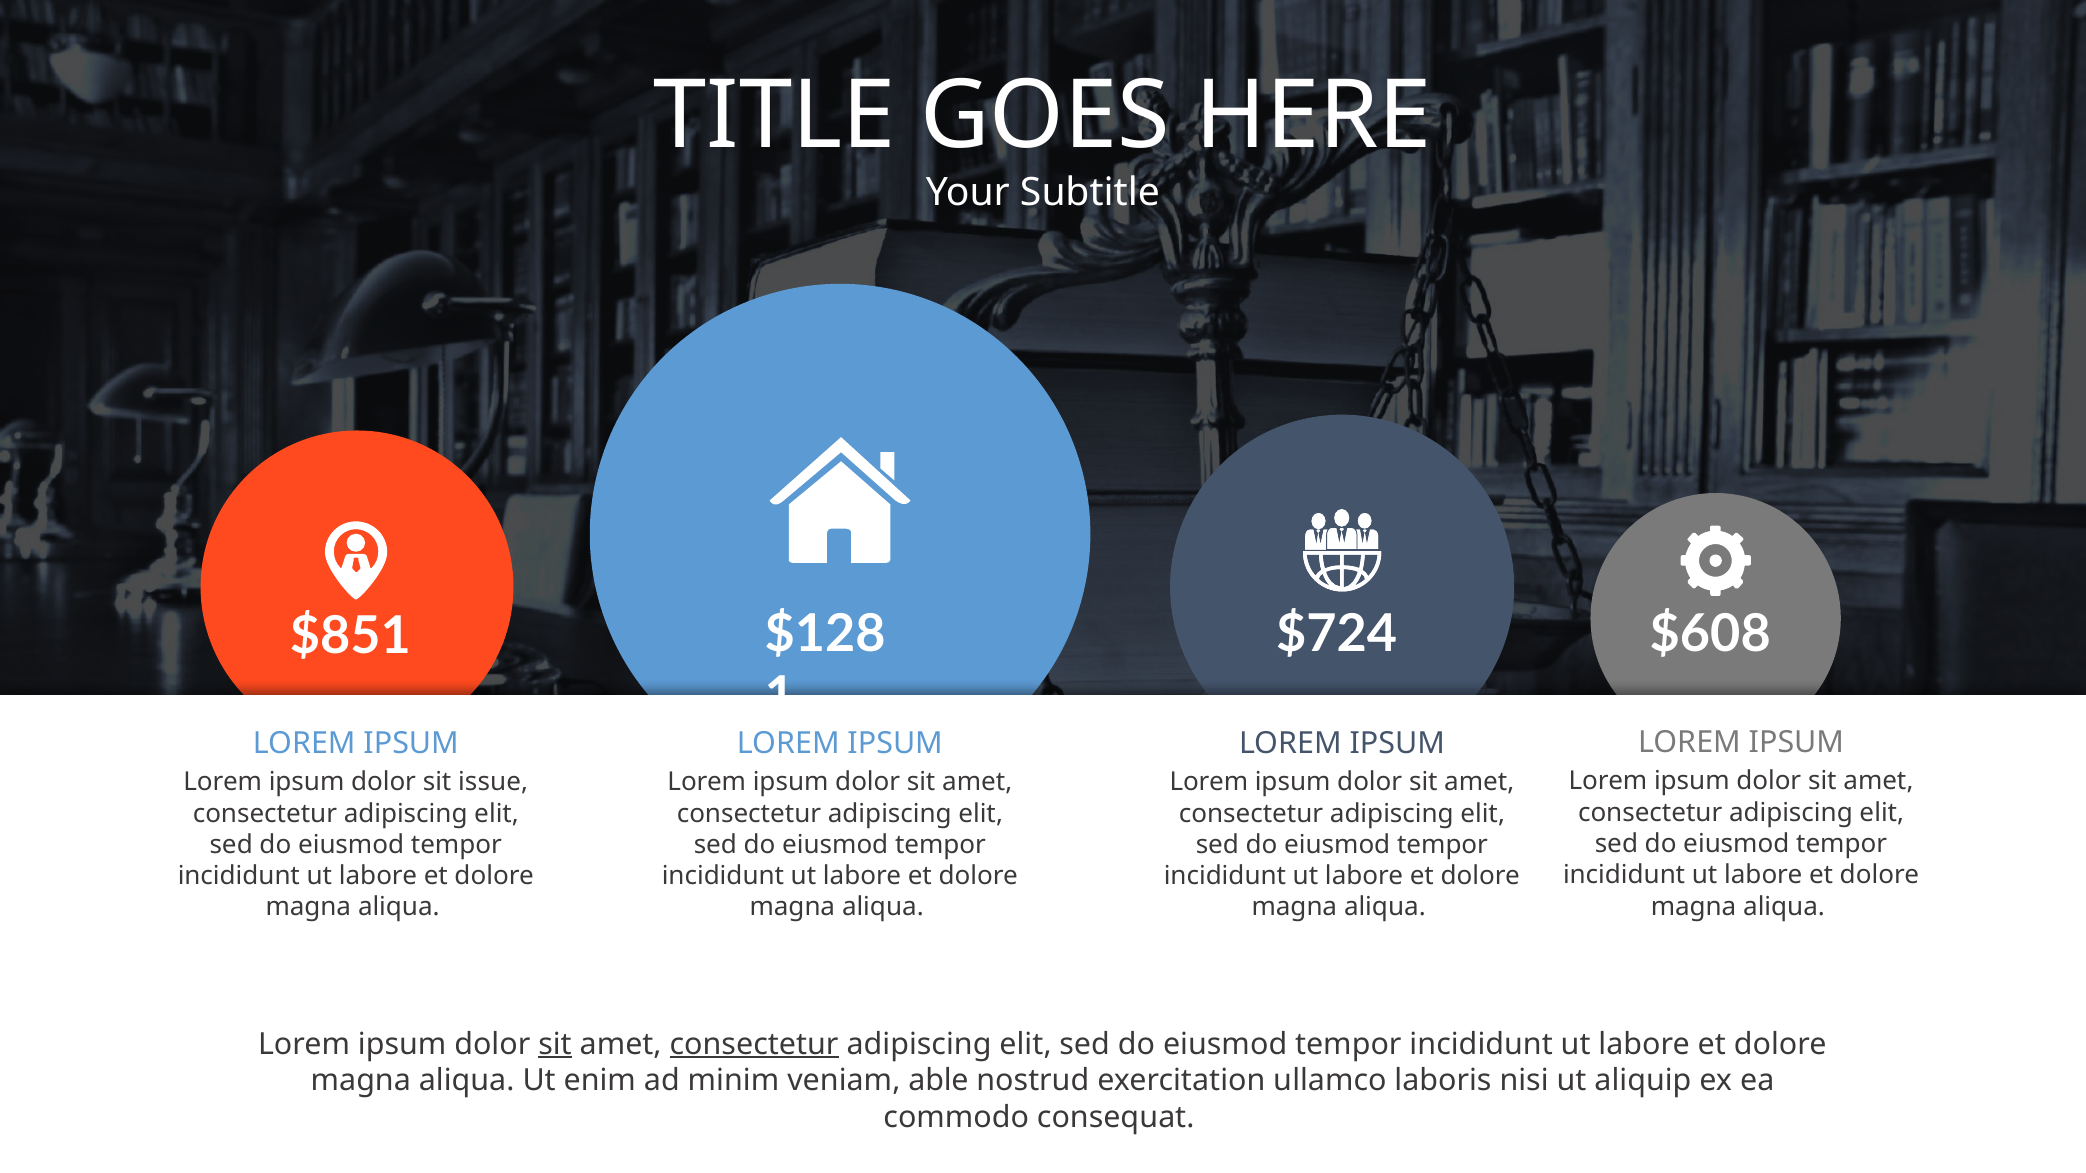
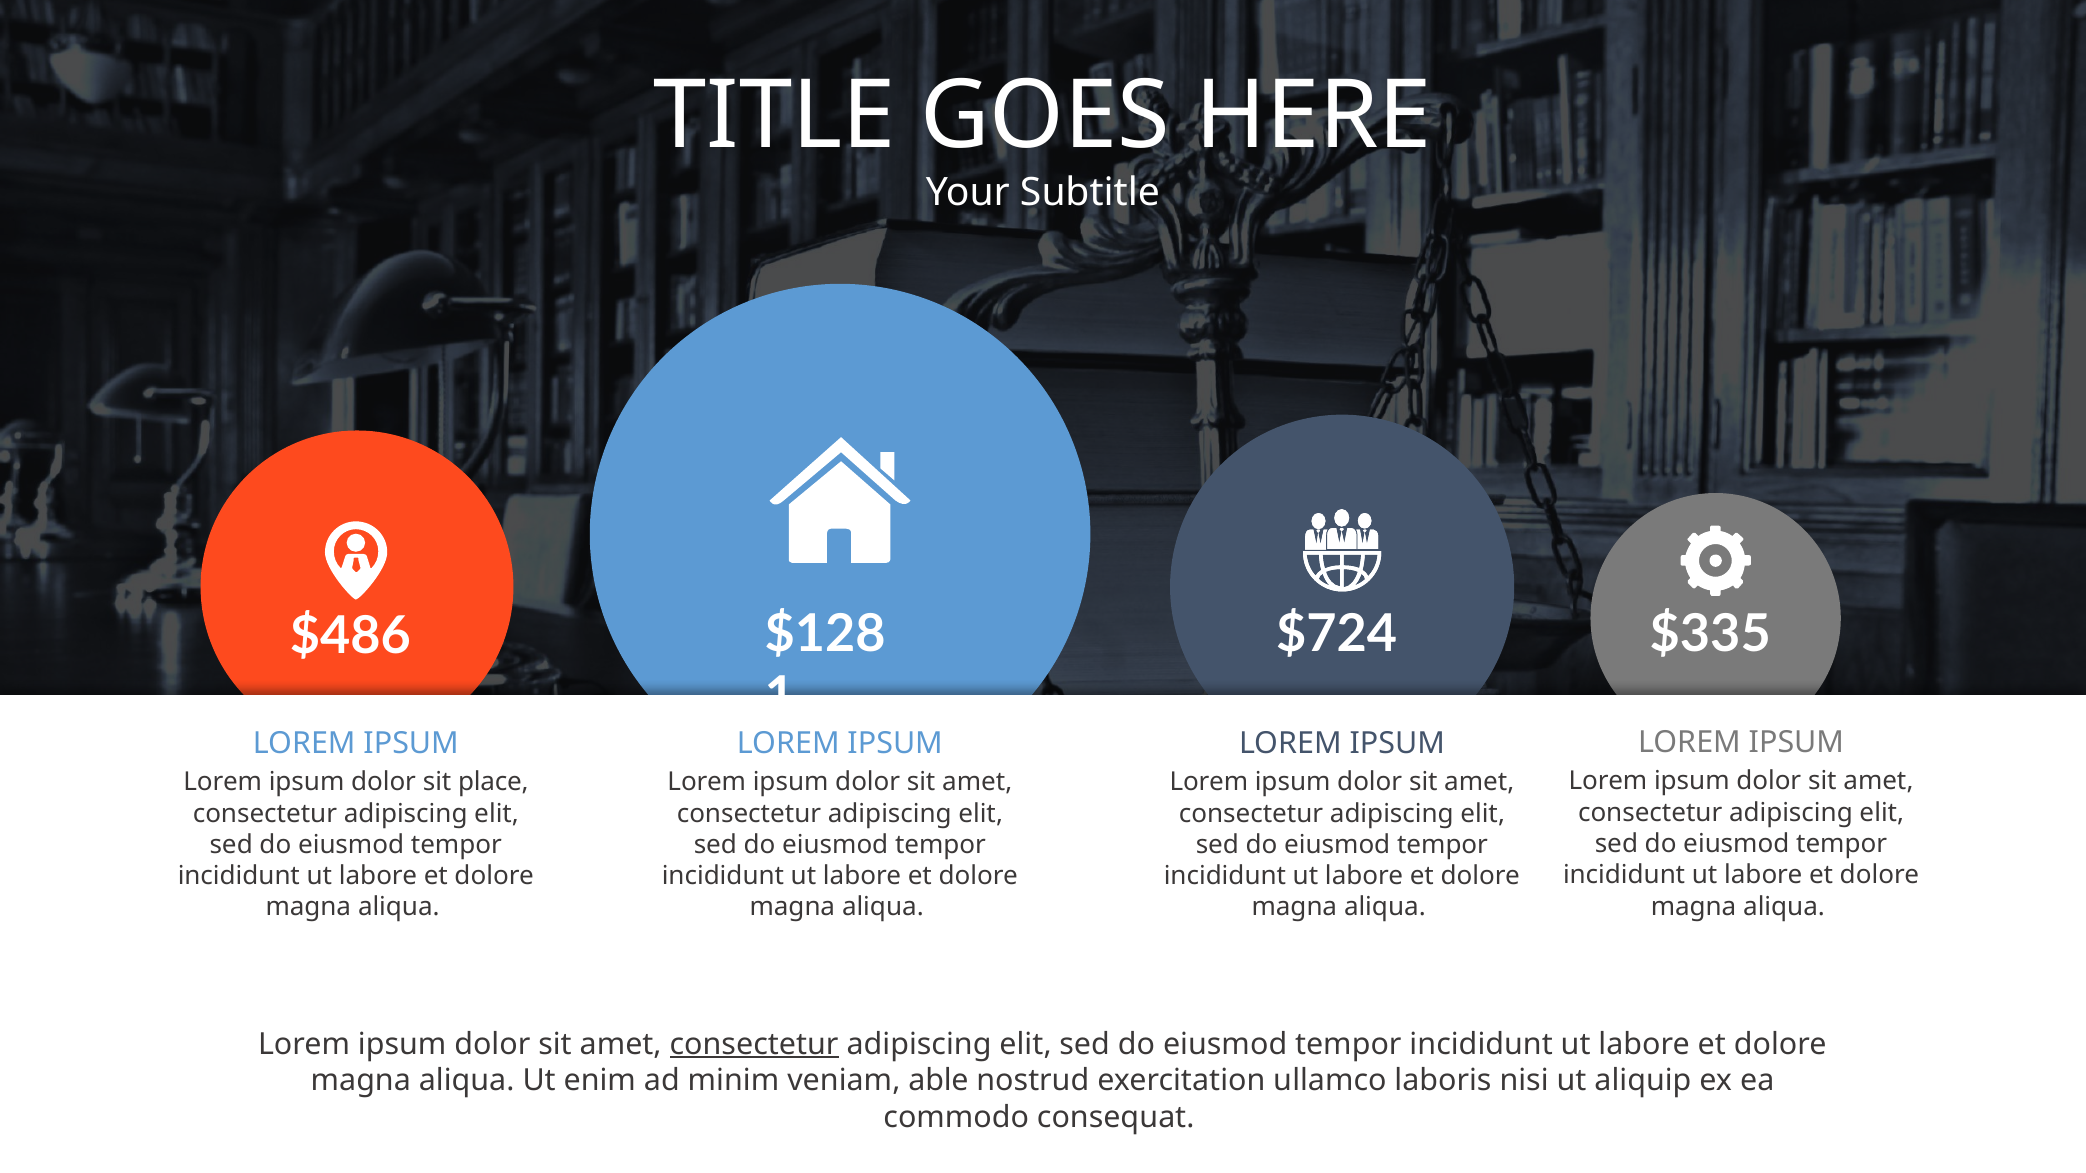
$608: $608 -> $335
$851: $851 -> $486
issue: issue -> place
sit at (555, 1044) underline: present -> none
